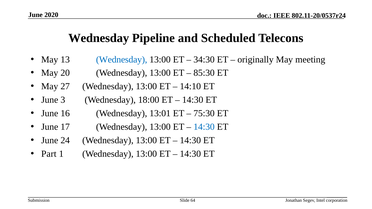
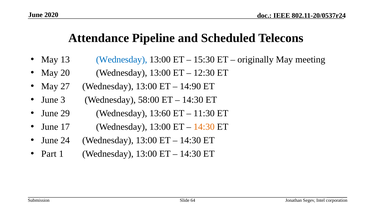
Wednesday at (99, 38): Wednesday -> Attendance
34:30: 34:30 -> 15:30
85:30: 85:30 -> 12:30
14:10: 14:10 -> 14:90
18:00: 18:00 -> 58:00
16: 16 -> 29
13:01: 13:01 -> 13:60
75:30: 75:30 -> 11:30
14:30 at (204, 127) colour: blue -> orange
